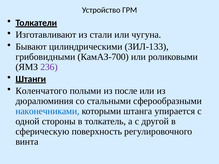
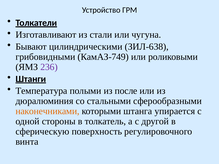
ЗИЛ-133: ЗИЛ-133 -> ЗИЛ-638
КамАЗ-700: КамАЗ-700 -> КамАЗ-749
Коленчатого: Коленчатого -> Температура
наконечниками colour: blue -> orange
